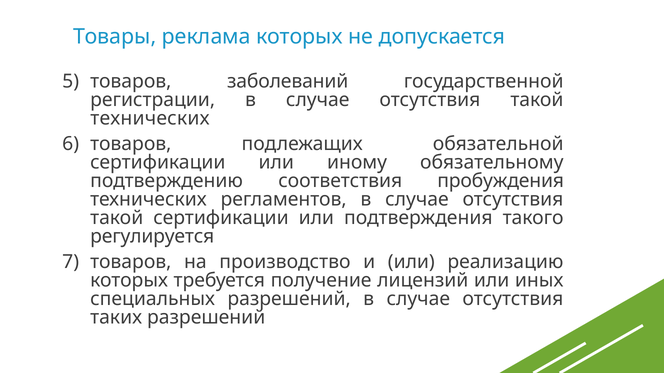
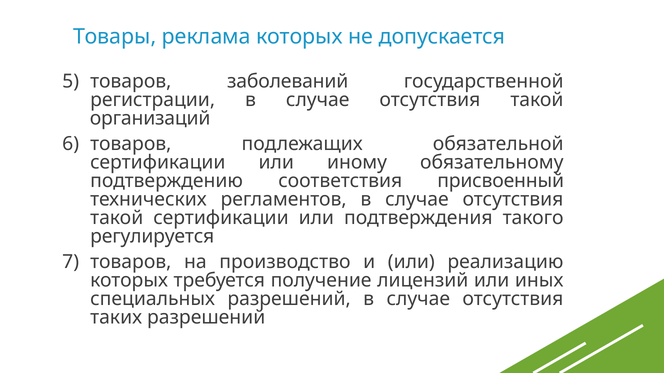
технических at (150, 119): технических -> организаций
пробуждения: пробуждения -> присвоенный
